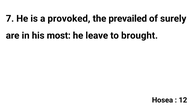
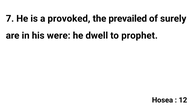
most: most -> were
leave: leave -> dwell
brought: brought -> prophet
